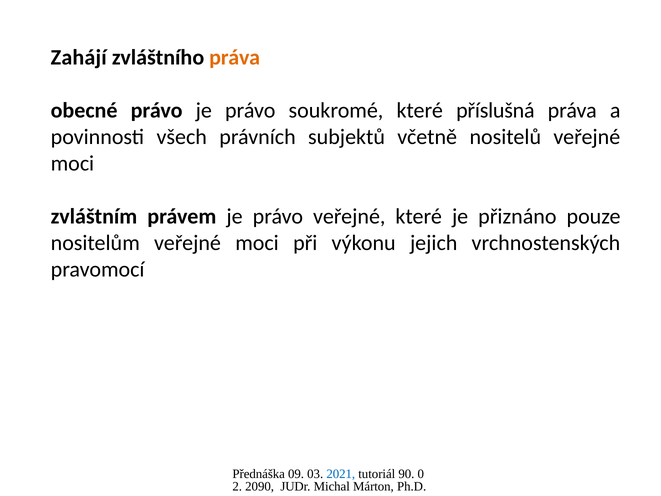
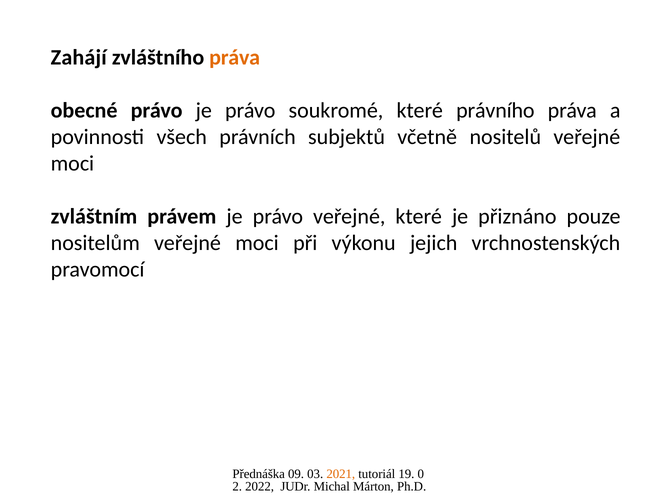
příslušná: příslušná -> právního
2021 colour: blue -> orange
90: 90 -> 19
2090: 2090 -> 2022
